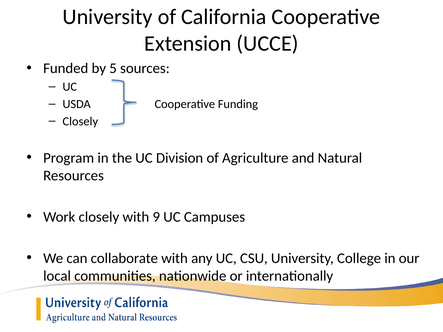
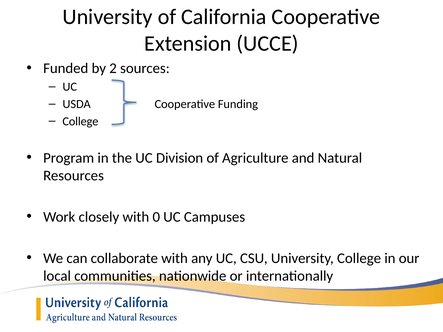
5: 5 -> 2
Closely at (80, 121): Closely -> College
9: 9 -> 0
